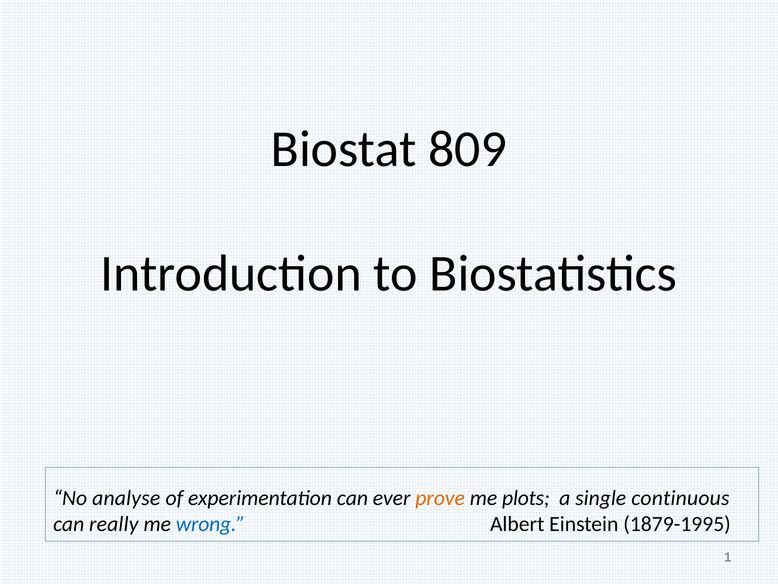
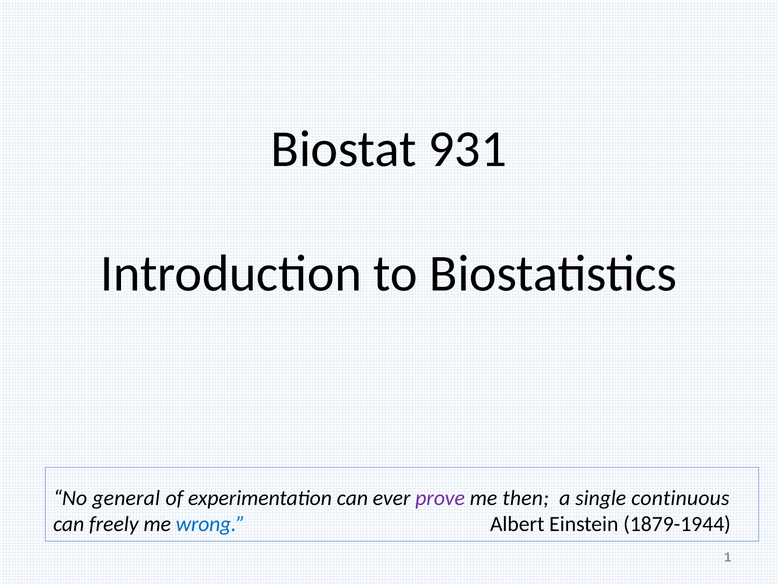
809: 809 -> 931
analyse: analyse -> general
prove colour: orange -> purple
plots: plots -> then
really: really -> freely
1879-1995: 1879-1995 -> 1879-1944
